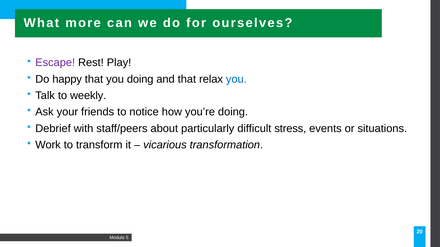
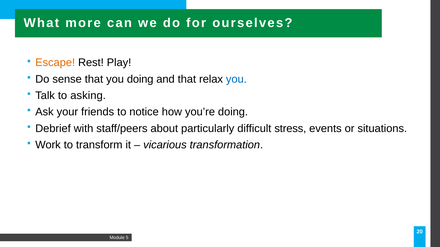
Escape colour: purple -> orange
happy: happy -> sense
weekly: weekly -> asking
